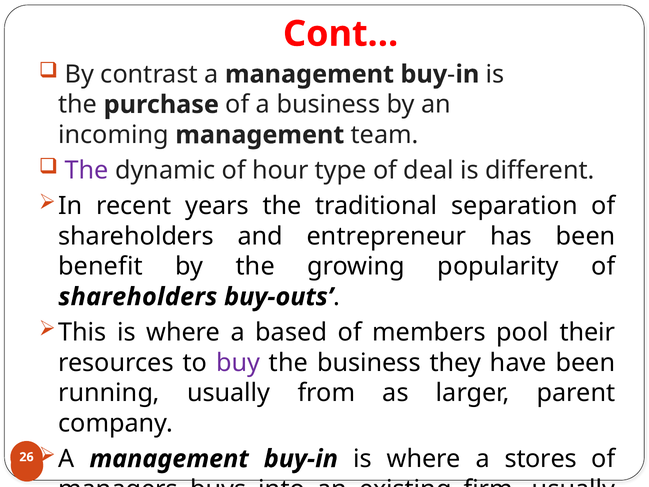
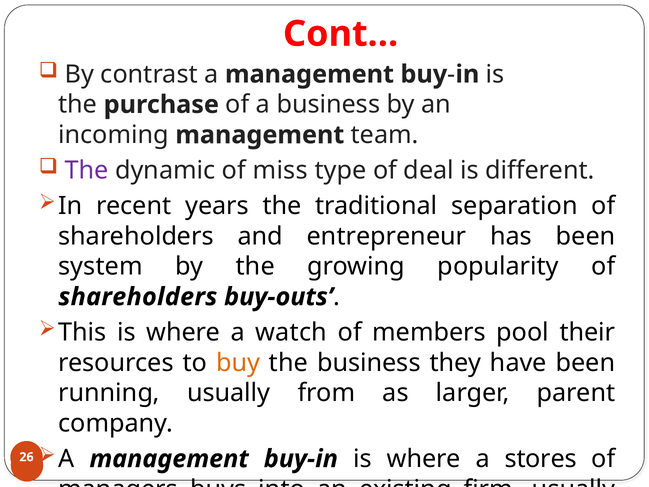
hour: hour -> miss
benefit: benefit -> system
based: based -> watch
buy at (238, 363) colour: purple -> orange
